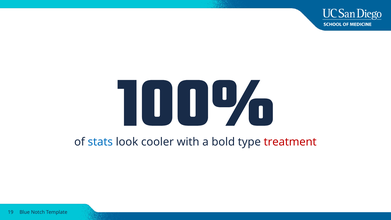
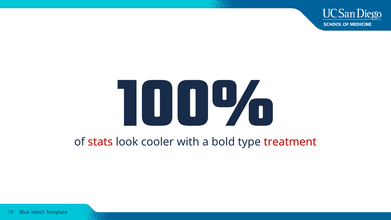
stats colour: blue -> red
